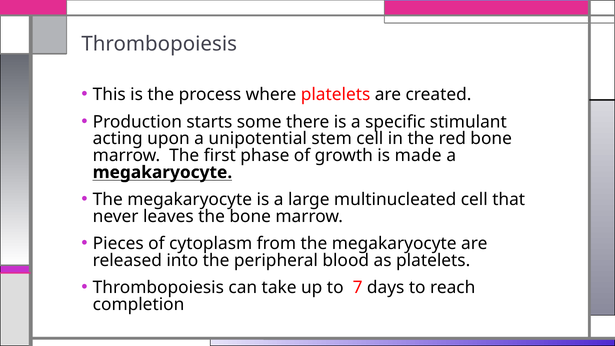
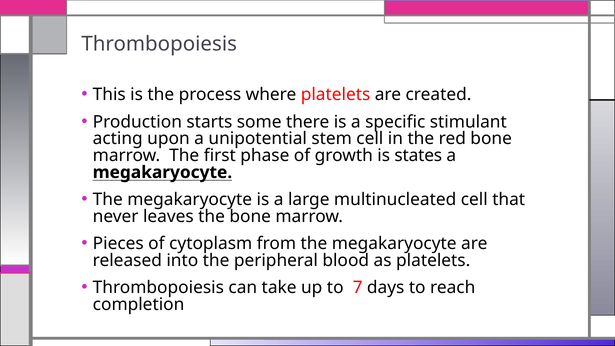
made: made -> states
